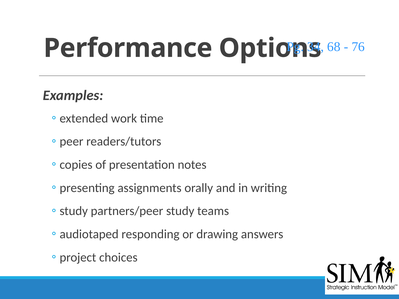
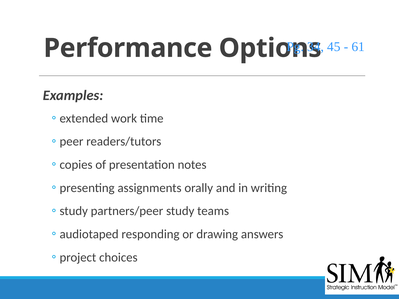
68: 68 -> 45
76: 76 -> 61
